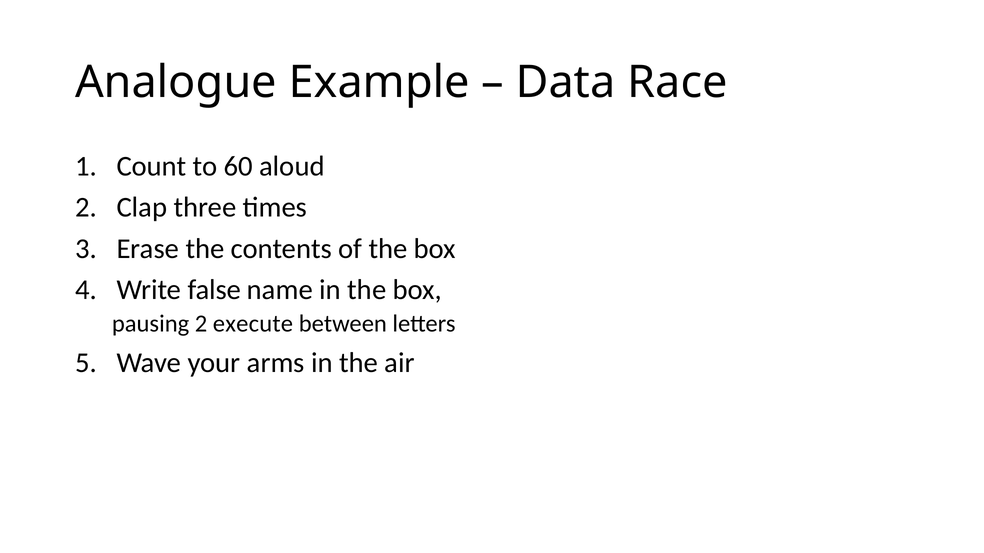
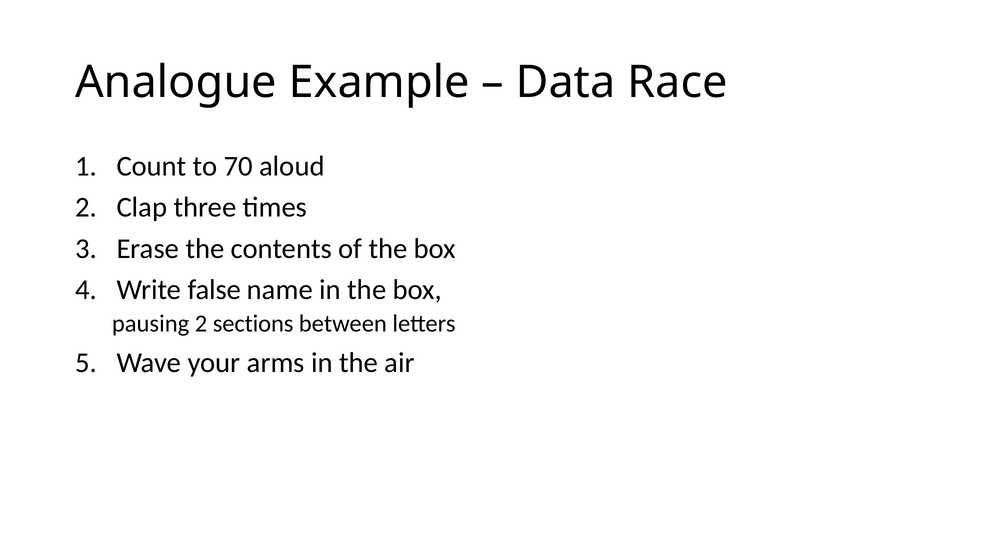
60: 60 -> 70
execute: execute -> sections
